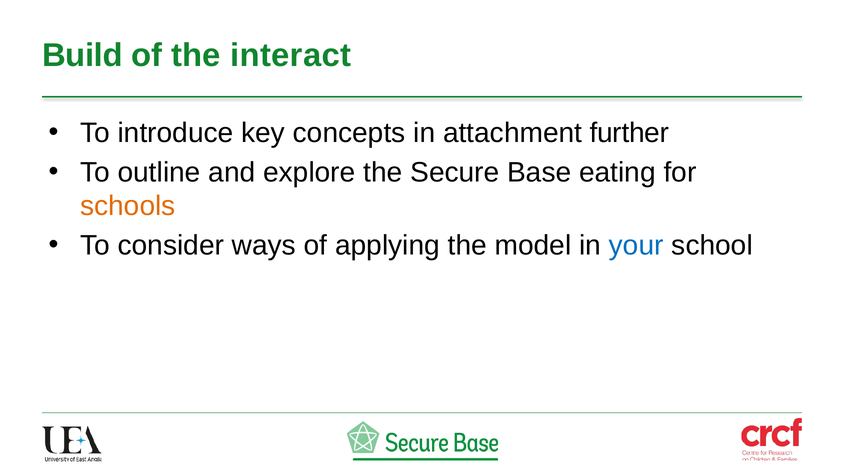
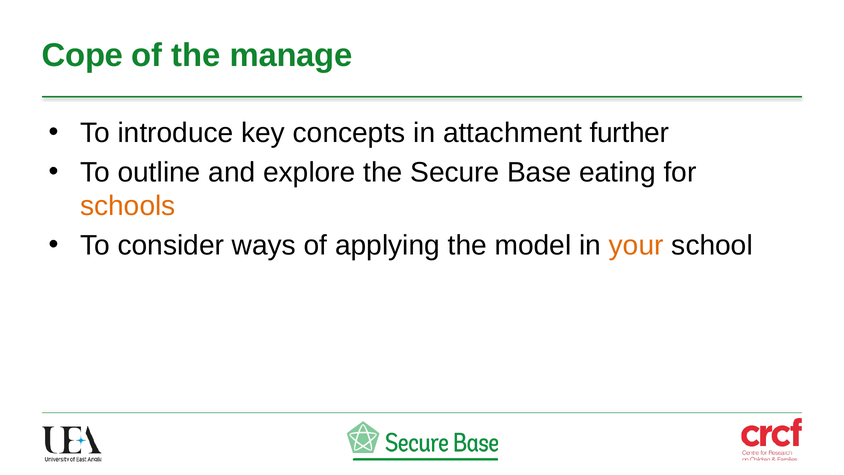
Build: Build -> Cope
interact: interact -> manage
your colour: blue -> orange
